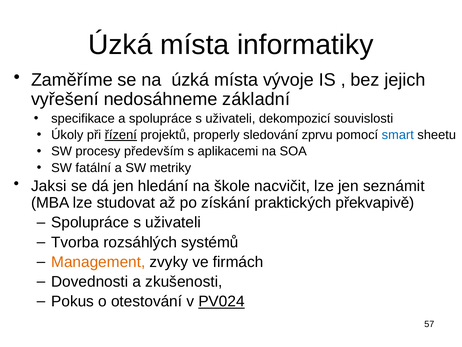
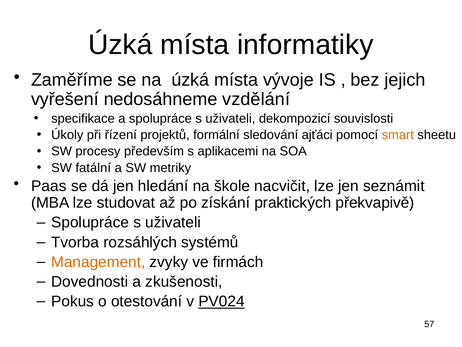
základní: základní -> vzdělání
řízení underline: present -> none
properly: properly -> formální
zprvu: zprvu -> ajťáci
smart colour: blue -> orange
Jaksi: Jaksi -> Paas
